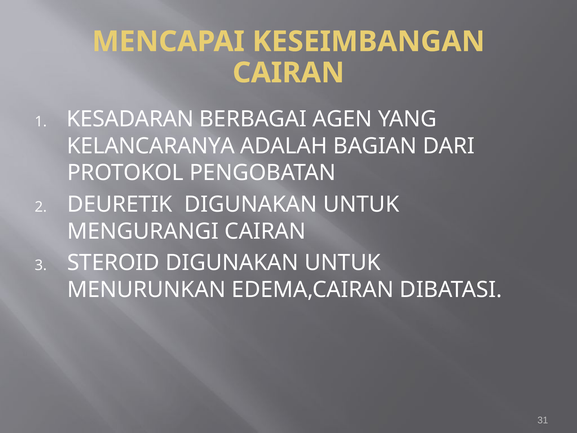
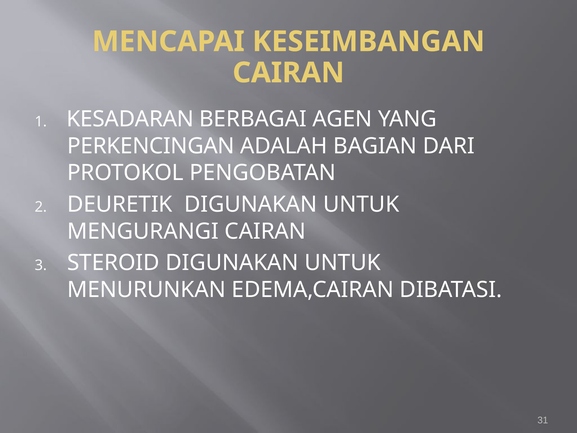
KELANCARANYA: KELANCARANYA -> PERKENCINGAN
